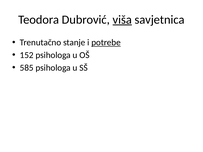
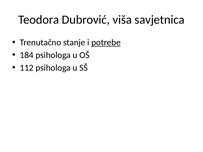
viša underline: present -> none
152: 152 -> 184
585: 585 -> 112
